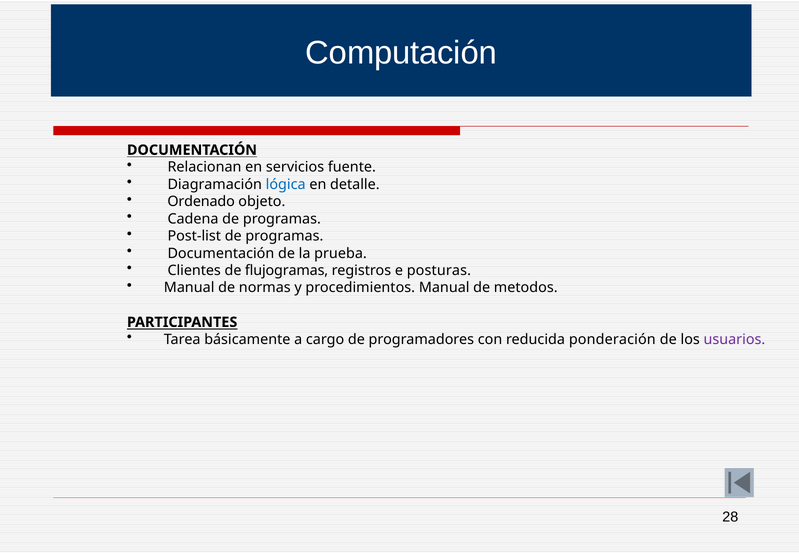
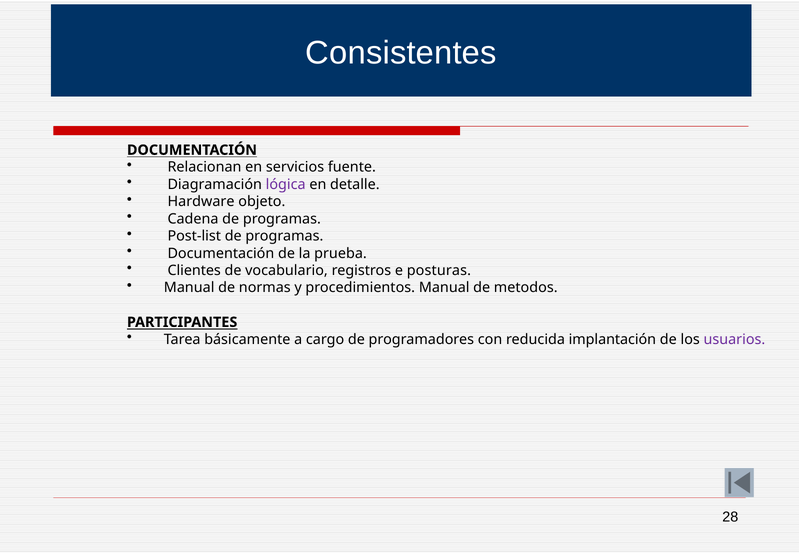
Computación: Computación -> Consistentes
lógica colour: blue -> purple
Ordenado: Ordenado -> Hardware
flujogramas: flujogramas -> vocabulario
ponderación: ponderación -> implantación
